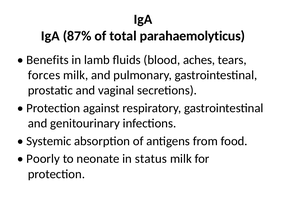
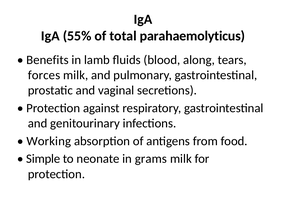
87%: 87% -> 55%
aches: aches -> along
Systemic: Systemic -> Working
Poorly: Poorly -> Simple
status: status -> grams
